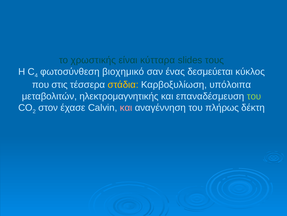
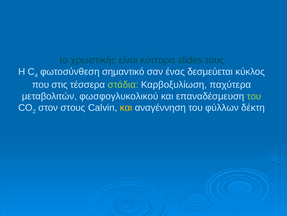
βιοχημικό: βιοχημικό -> σημαντικό
στάδια colour: yellow -> light green
υπόλοιπα: υπόλοιπα -> παχύτερα
ηλεκτρομαγνητικής: ηλεκτρομαγνητικής -> φωσφογλυκολικού
έχασε: έχασε -> στους
και at (126, 107) colour: pink -> yellow
πλήρως: πλήρως -> φύλλων
